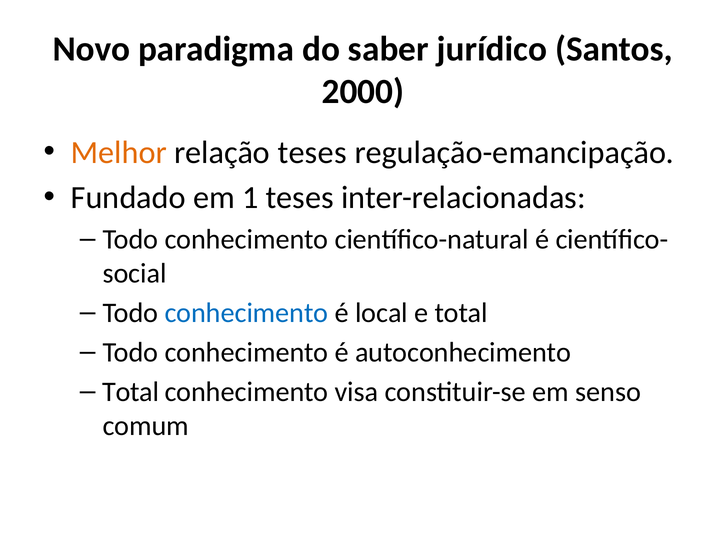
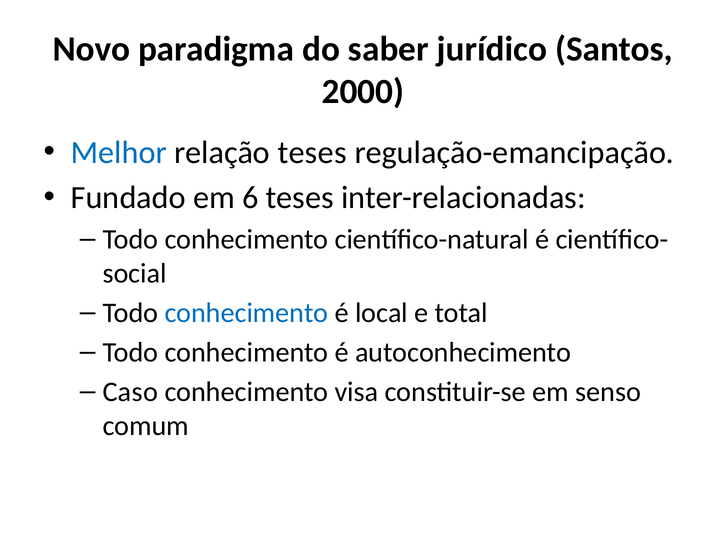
Melhor colour: orange -> blue
1: 1 -> 6
Total at (131, 392): Total -> Caso
